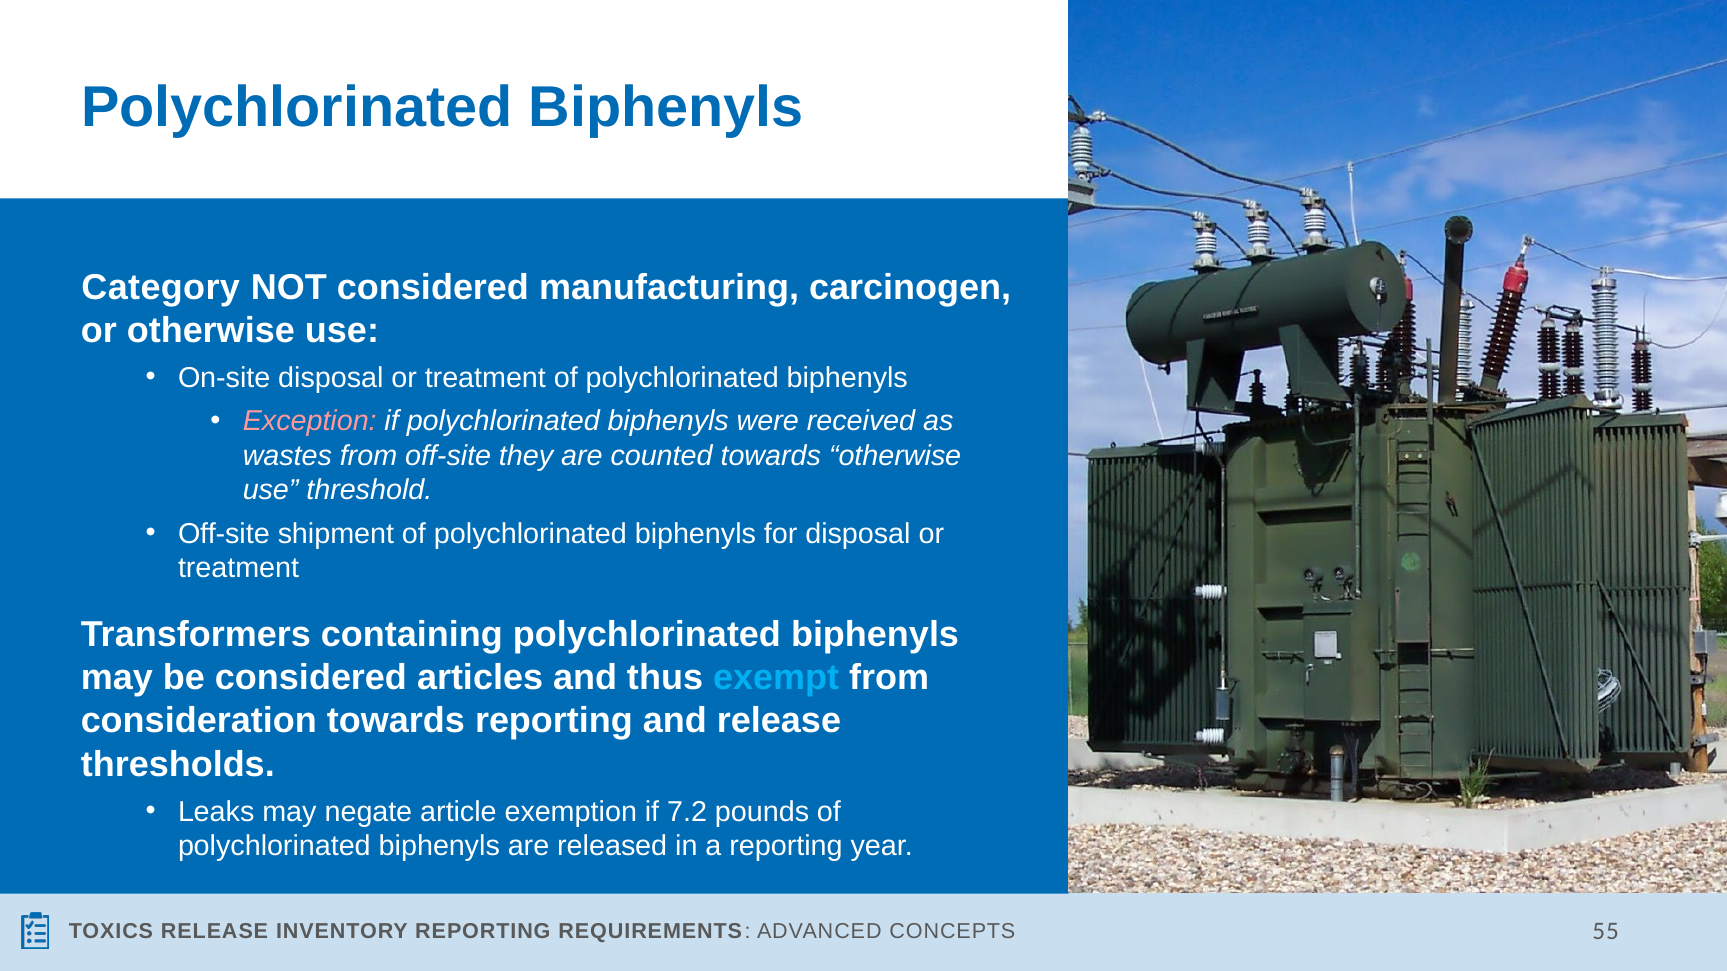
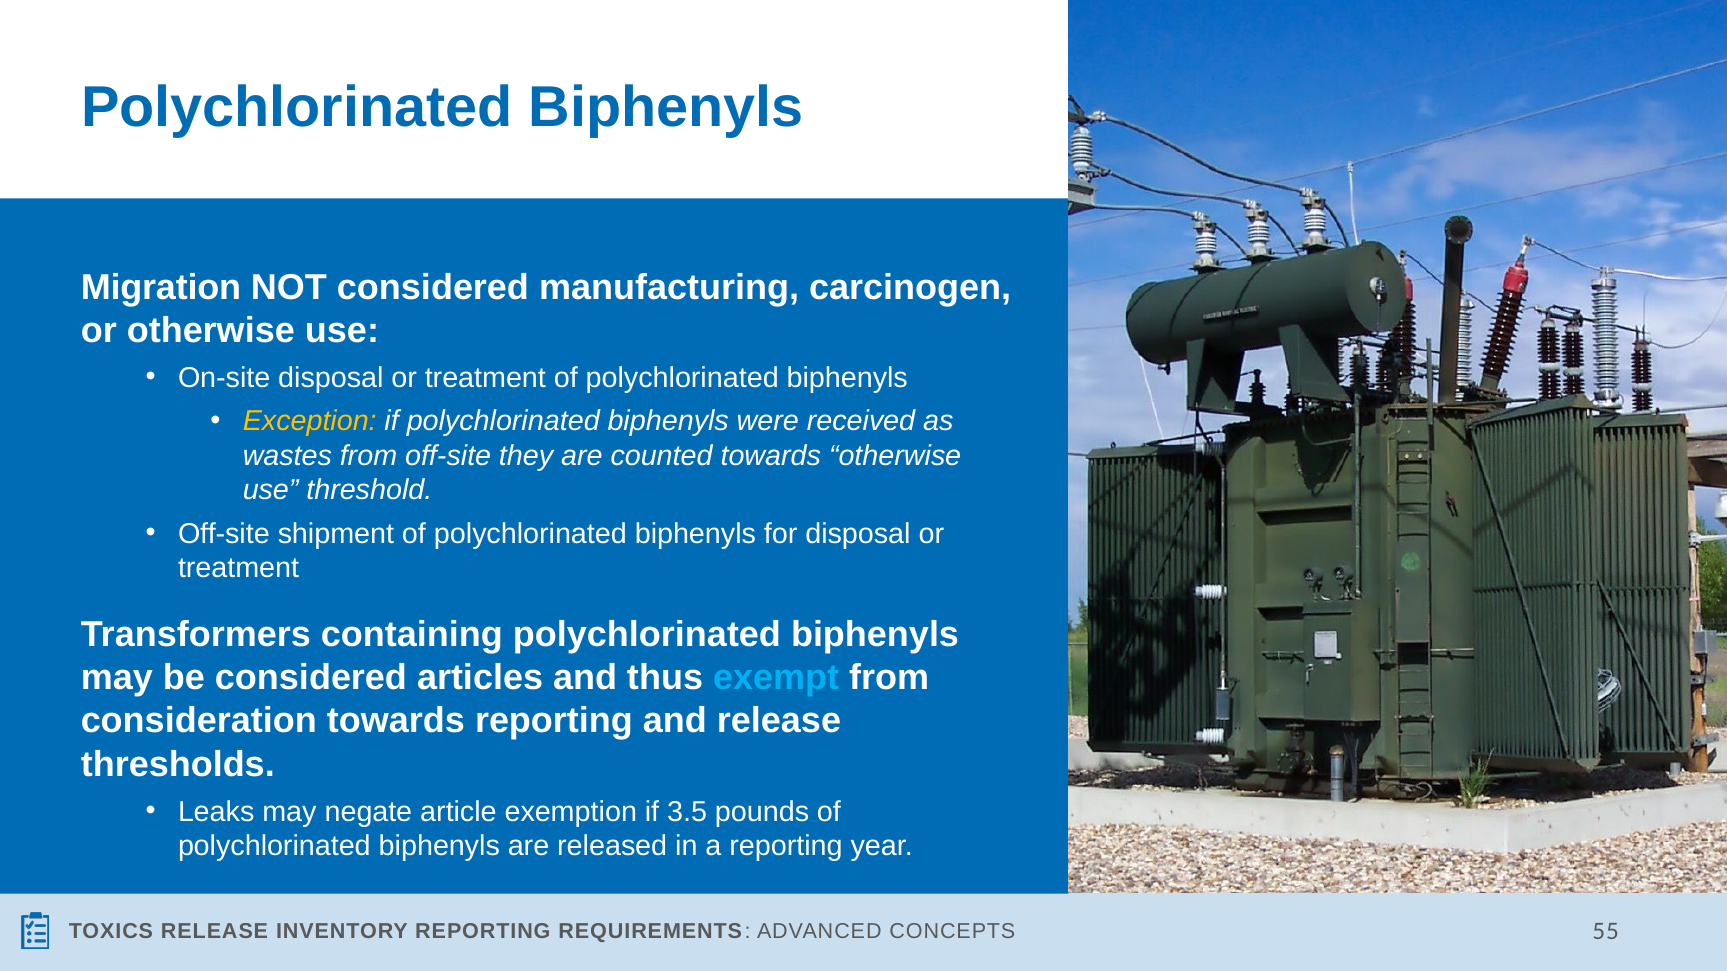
Category: Category -> Migration
Exception colour: pink -> yellow
7.2: 7.2 -> 3.5
